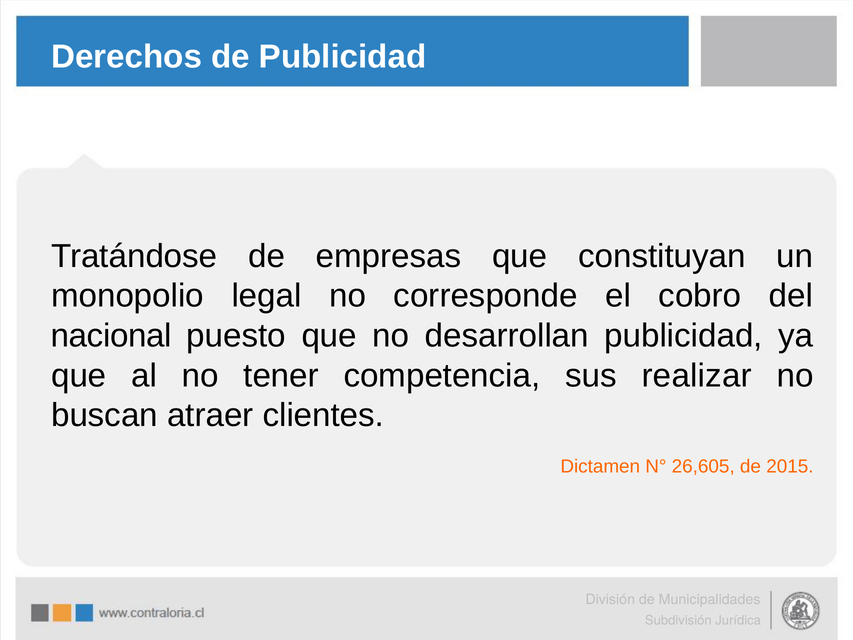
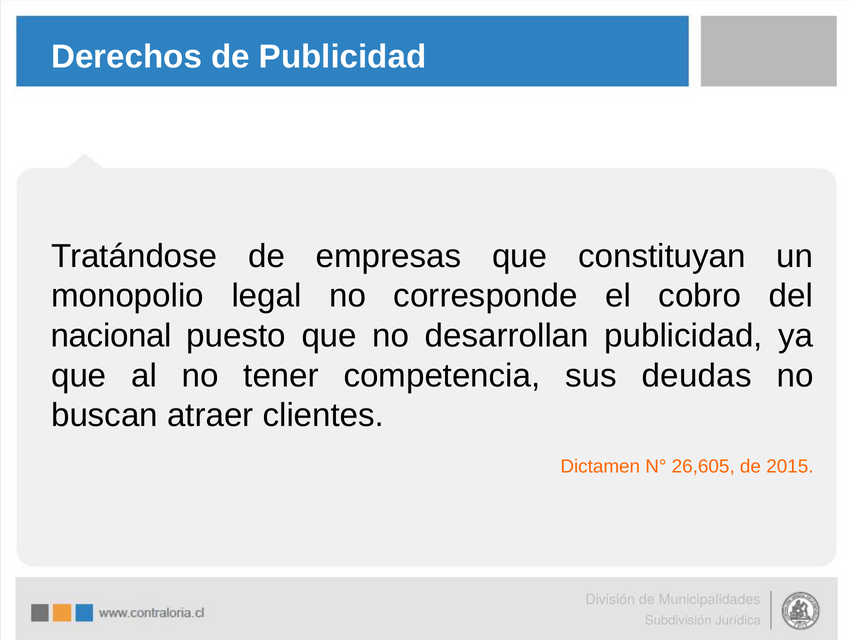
realizar: realizar -> deudas
